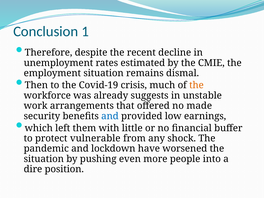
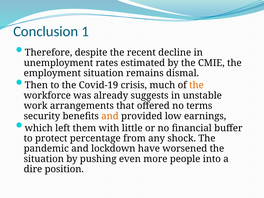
made: made -> terms
and at (110, 116) colour: blue -> orange
vulnerable: vulnerable -> percentage
